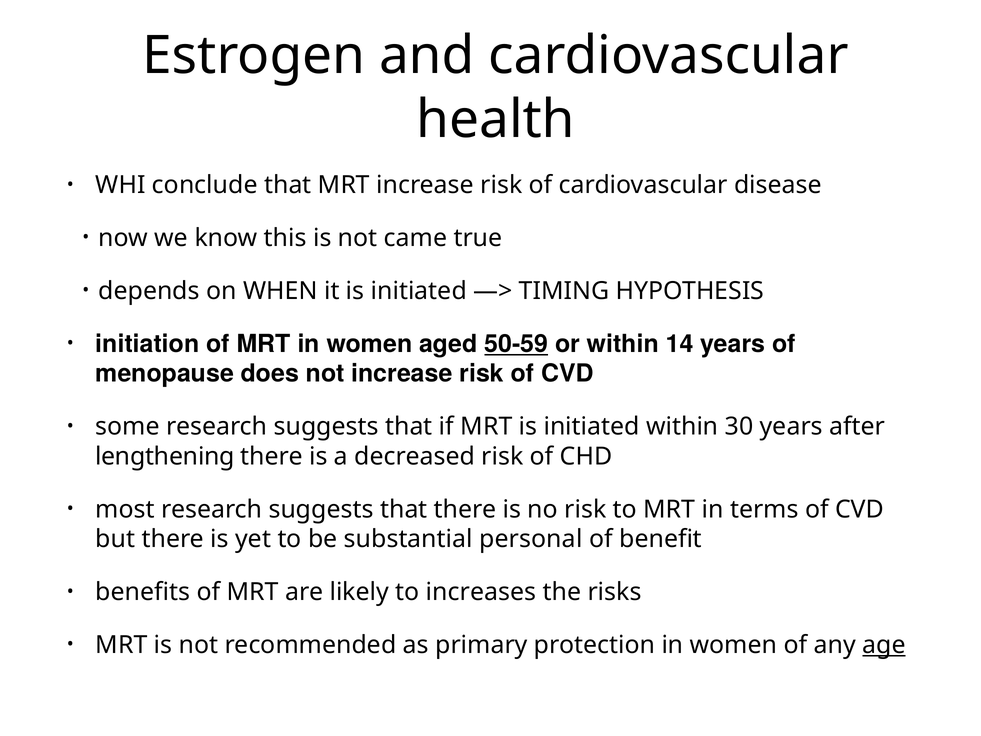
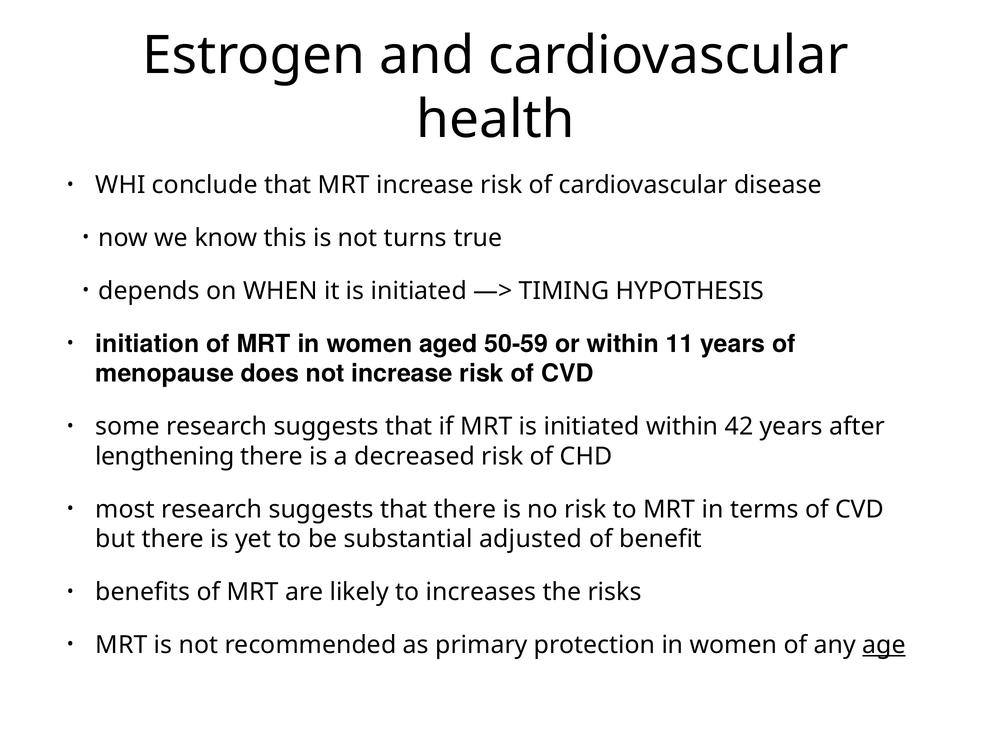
came: came -> turns
50-59 underline: present -> none
14: 14 -> 11
30: 30 -> 42
personal: personal -> adjusted
